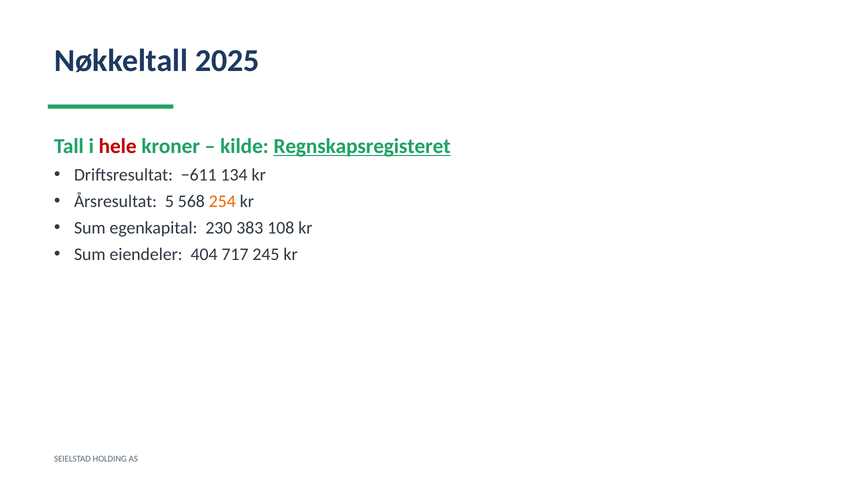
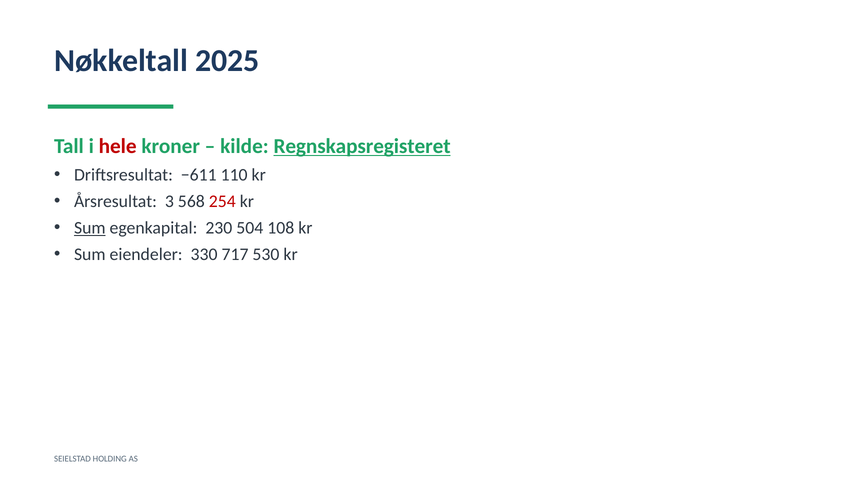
134: 134 -> 110
5: 5 -> 3
254 colour: orange -> red
Sum at (90, 228) underline: none -> present
383: 383 -> 504
404: 404 -> 330
245: 245 -> 530
